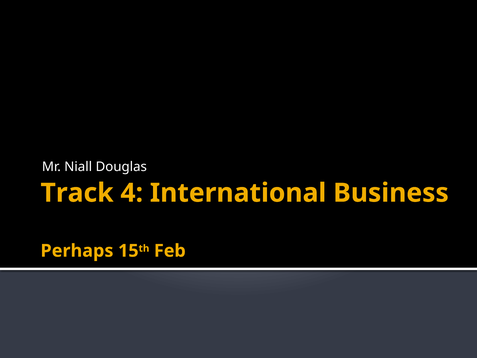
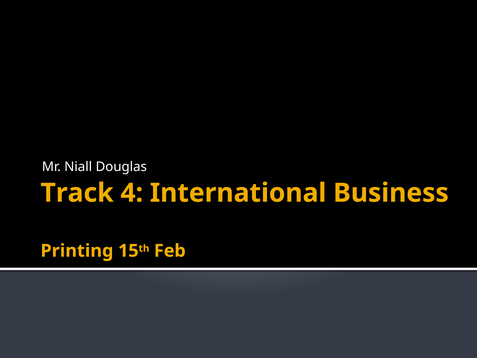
Perhaps: Perhaps -> Printing
